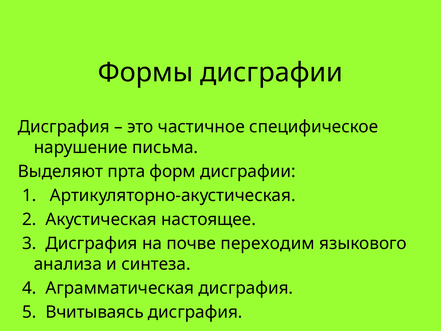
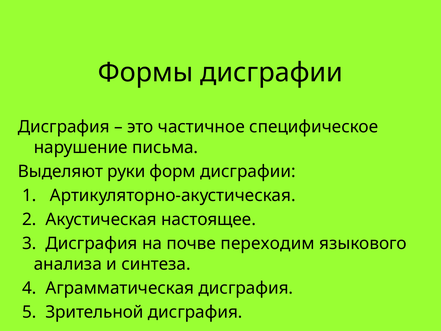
прта: прта -> руки
Вчитываясь: Вчитываясь -> Зрительной
